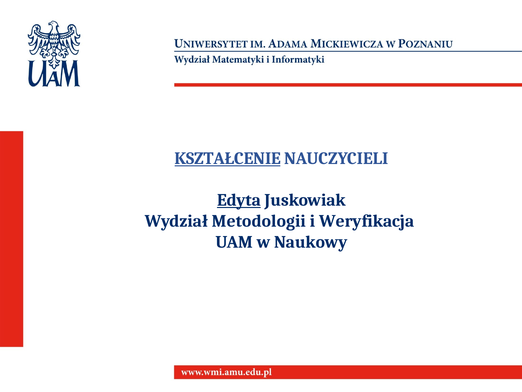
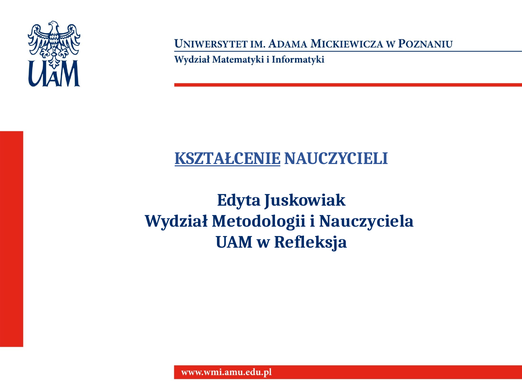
Edyta underline: present -> none
Weryfikacja: Weryfikacja -> Nauczyciela
Naukowy: Naukowy -> Refleksja
